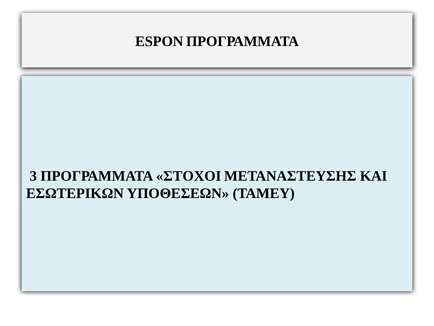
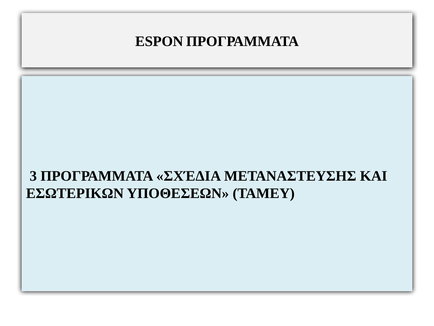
ΣΤΟΧΟΙ: ΣΤΟΧΟΙ -> ΣΧΈΔΙΑ
